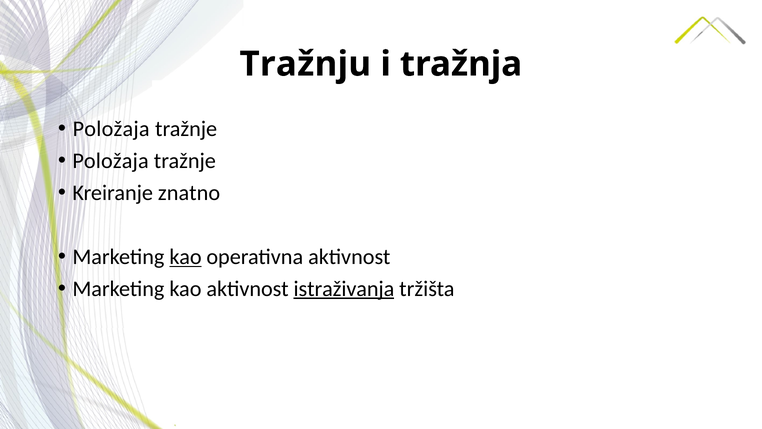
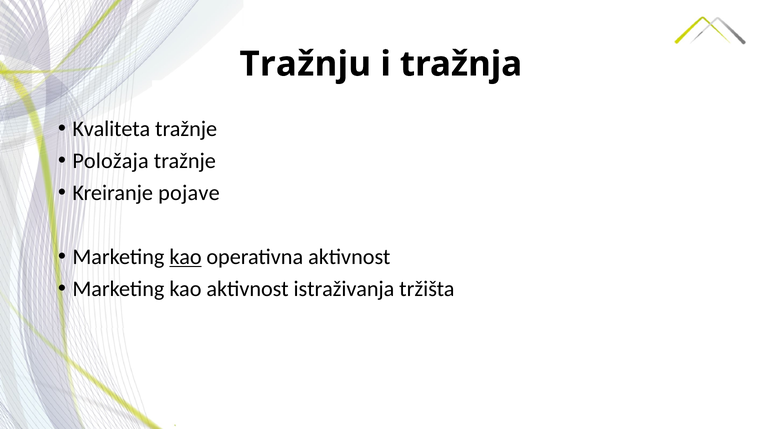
Položaja at (111, 129): Položaja -> Kvaliteta
znatno: znatno -> pojave
istraživanja underline: present -> none
